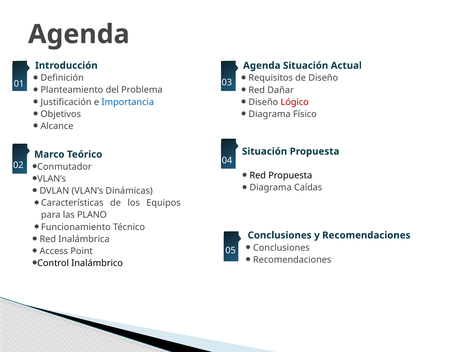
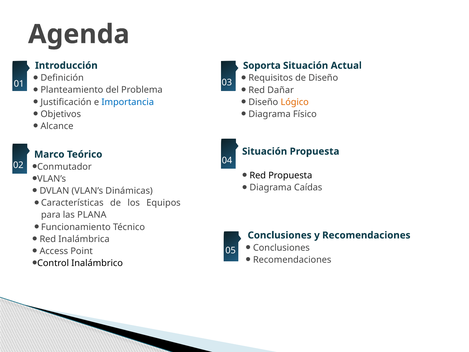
Agenda at (262, 66): Agenda -> Soporta
Lógico colour: red -> orange
PLANO: PLANO -> PLANA
